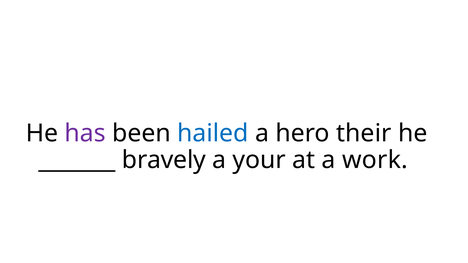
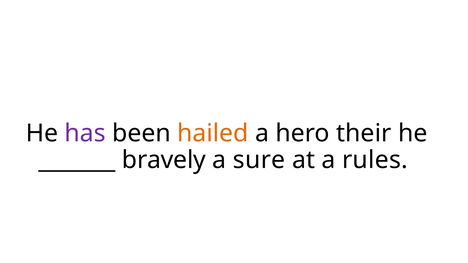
hailed colour: blue -> orange
your: your -> sure
work: work -> rules
